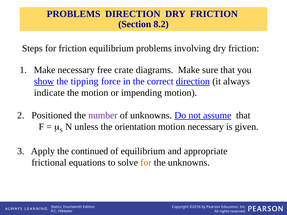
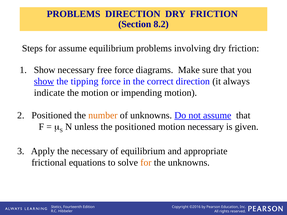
for friction: friction -> assume
1 Make: Make -> Show
free crate: crate -> force
direction at (193, 81) underline: present -> none
number colour: purple -> orange
the orientation: orientation -> positioned
the continued: continued -> necessary
